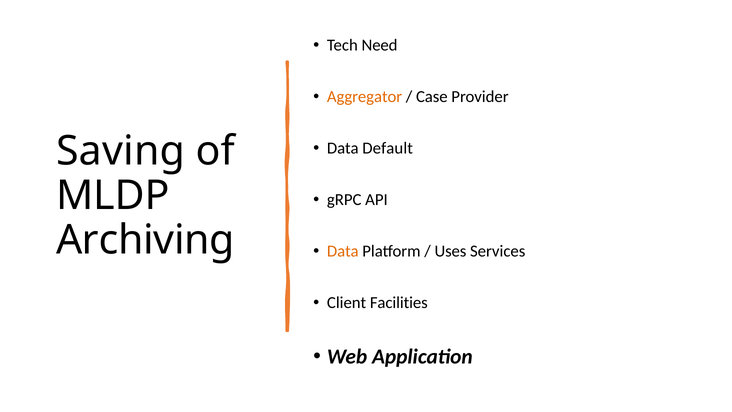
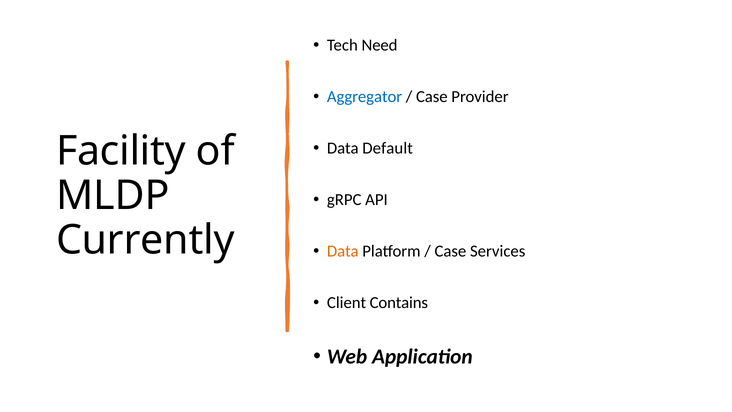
Aggregator colour: orange -> blue
Saving: Saving -> Facility
Archiving: Archiving -> Currently
Uses at (450, 251): Uses -> Case
Facilities: Facilities -> Contains
